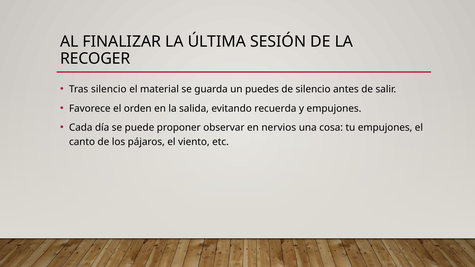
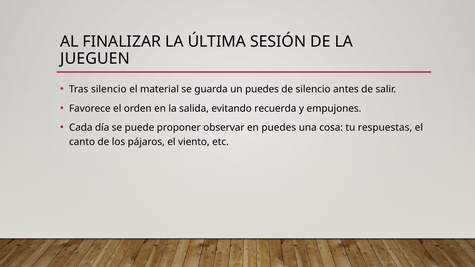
RECOGER: RECOGER -> JUEGUEN
en nervios: nervios -> puedes
tu empujones: empujones -> respuestas
